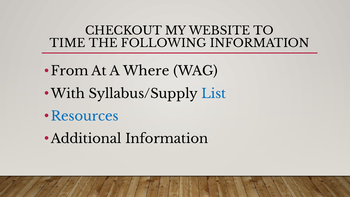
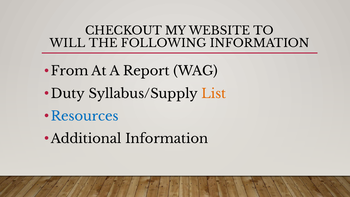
TIME: TIME -> WILL
Where: Where -> Report
With: With -> Duty
List colour: blue -> orange
